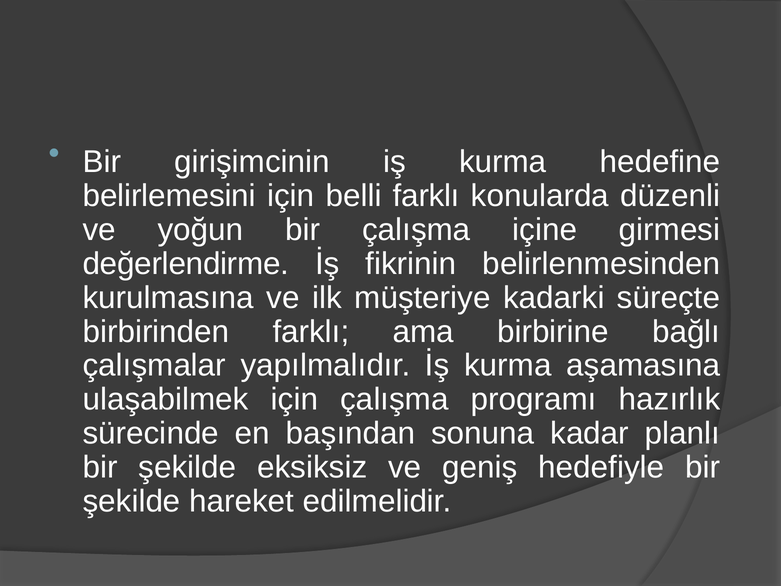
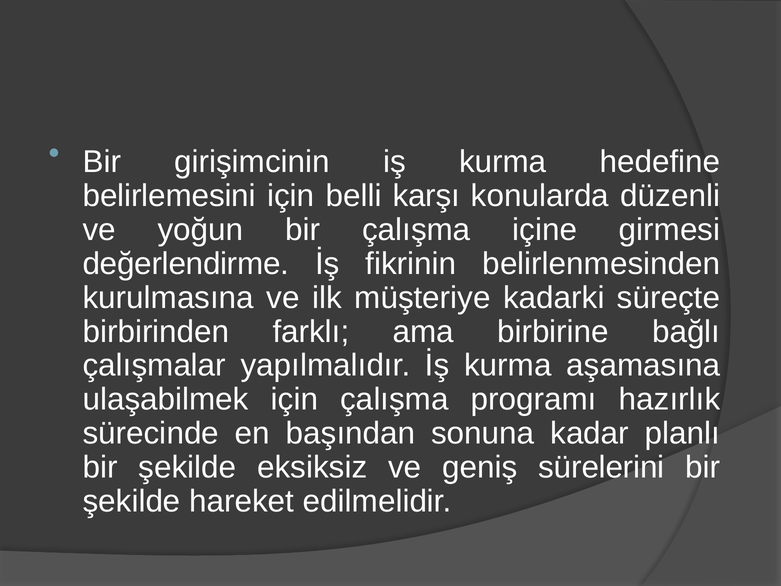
belli farklı: farklı -> karşı
hedefiyle: hedefiyle -> sürelerini
